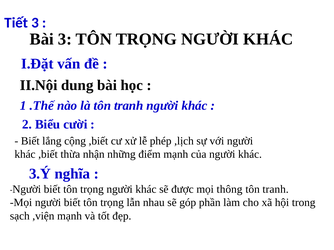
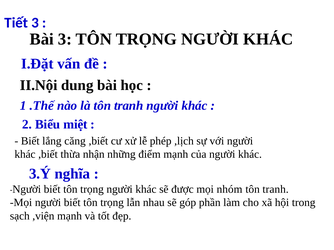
cười: cười -> miệt
cộng: cộng -> căng
thông: thông -> nhóm
